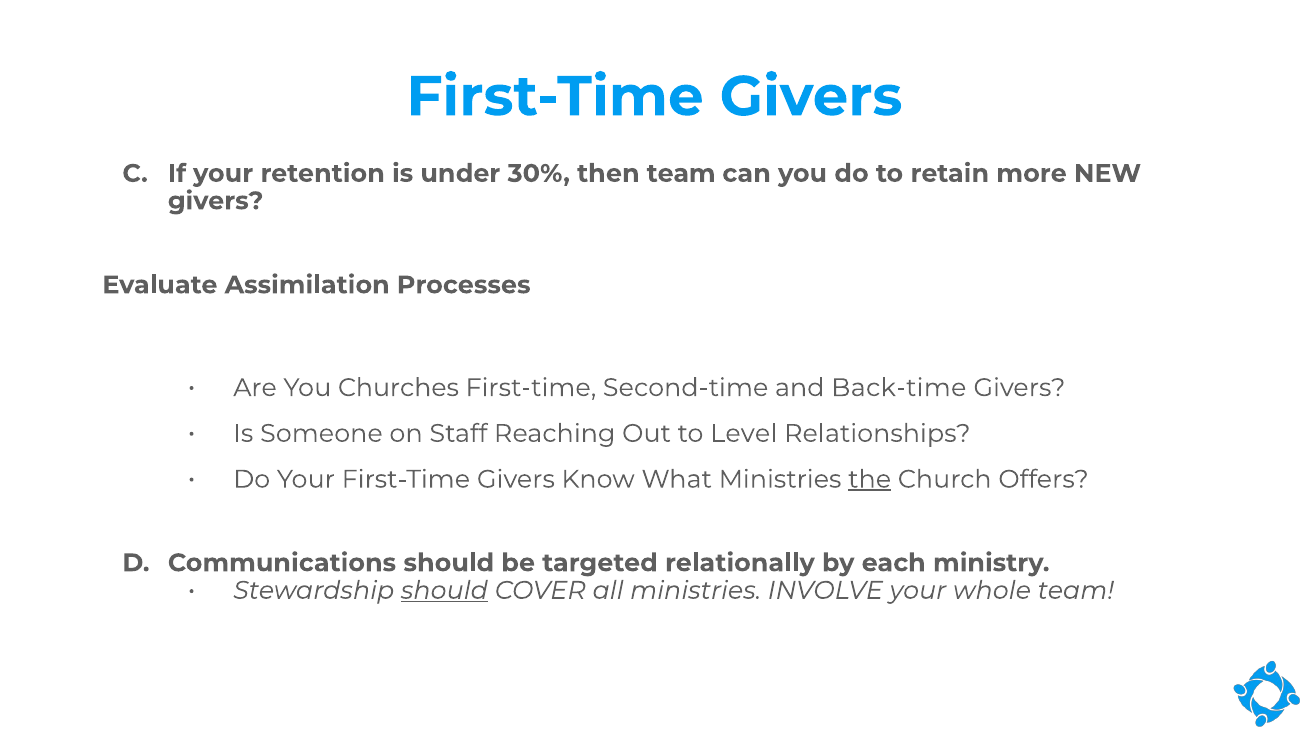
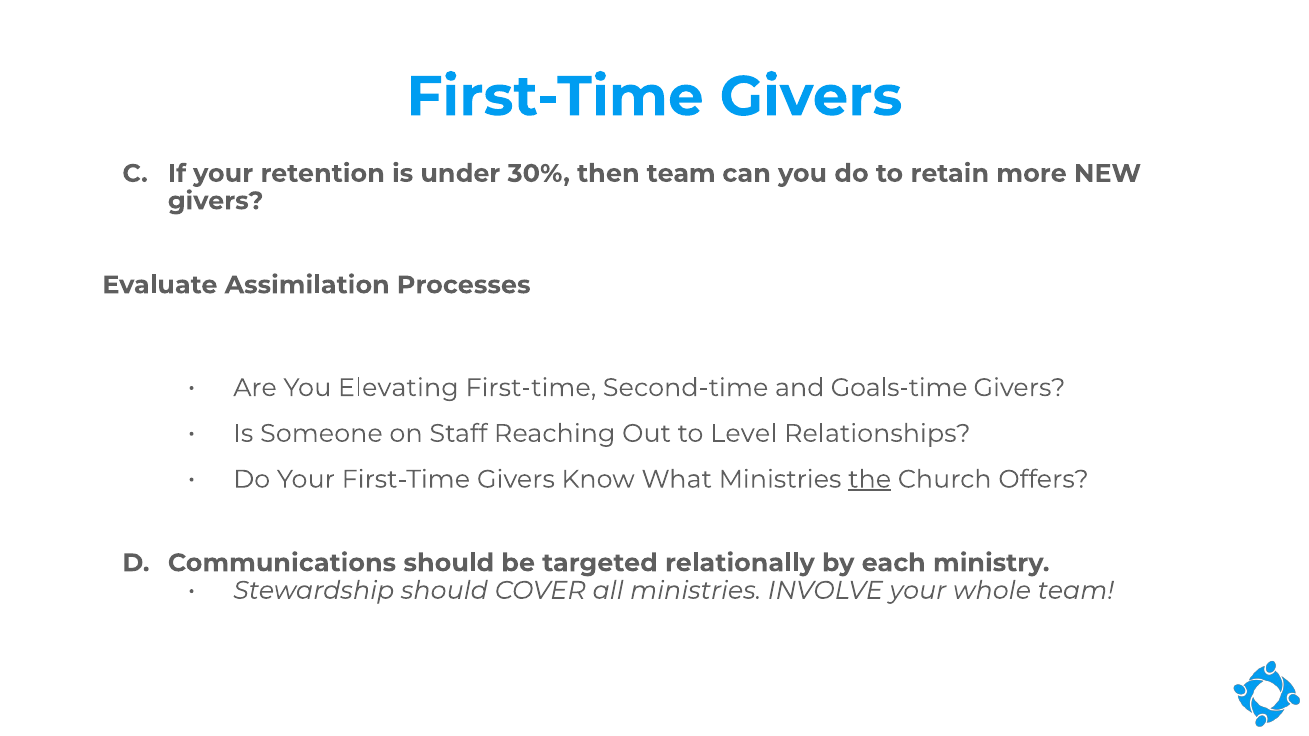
Churches: Churches -> Elevating
Back-time: Back-time -> Goals-time
should at (444, 591) underline: present -> none
